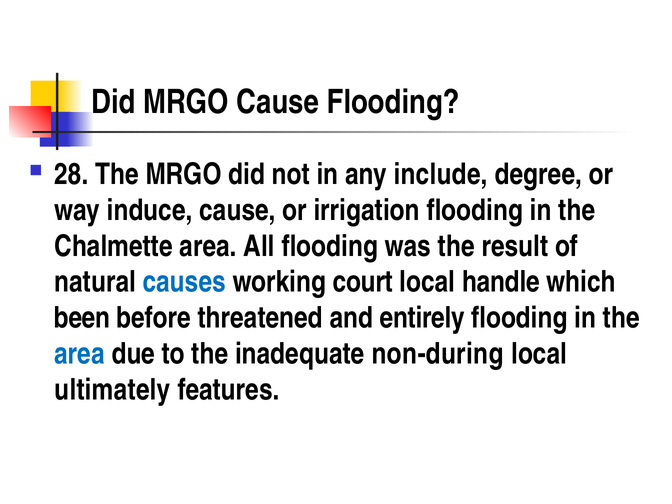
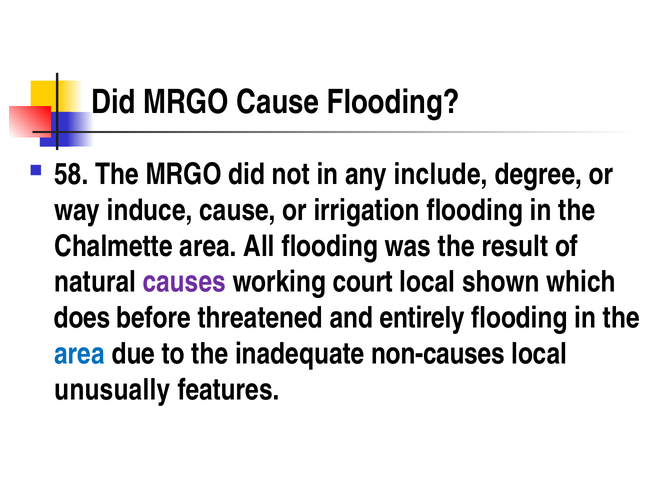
28: 28 -> 58
causes colour: blue -> purple
handle: handle -> shown
been: been -> does
non-during: non-during -> non-causes
ultimately: ultimately -> unusually
